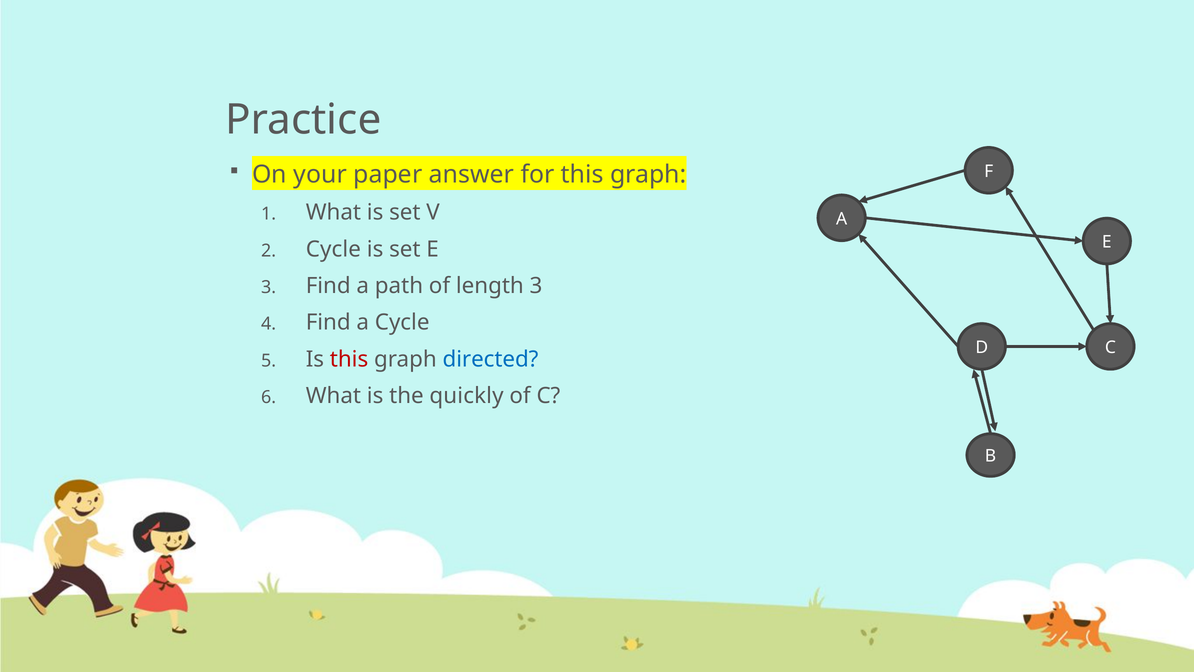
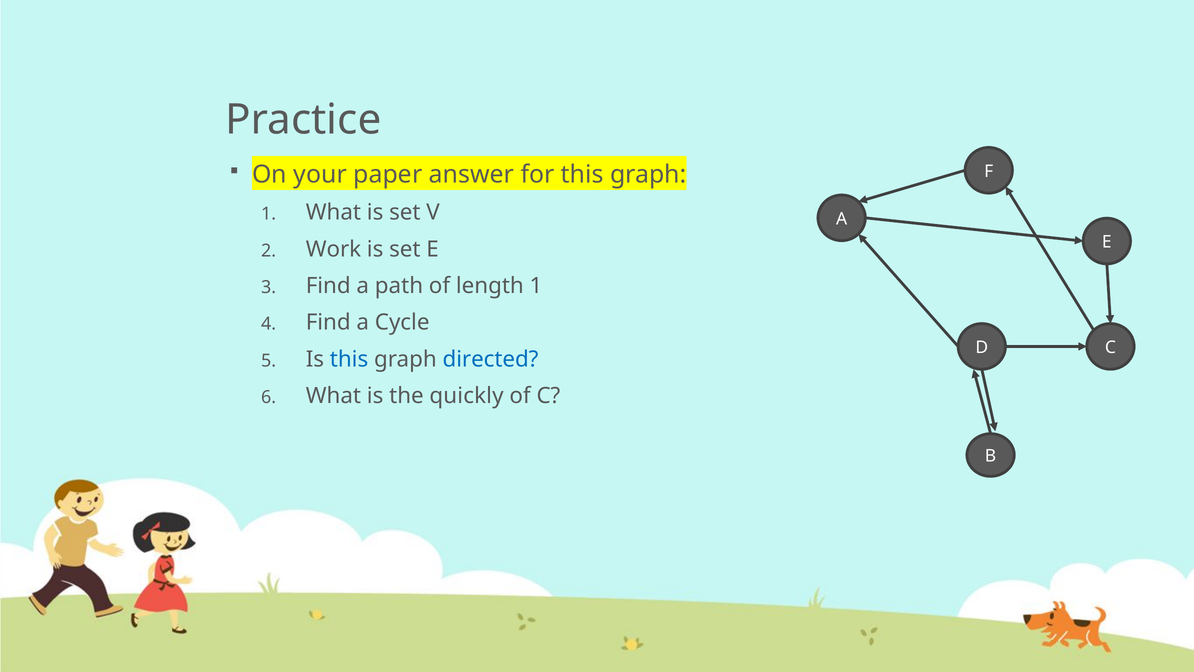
2 Cycle: Cycle -> Work
length 3: 3 -> 1
this at (349, 359) colour: red -> blue
